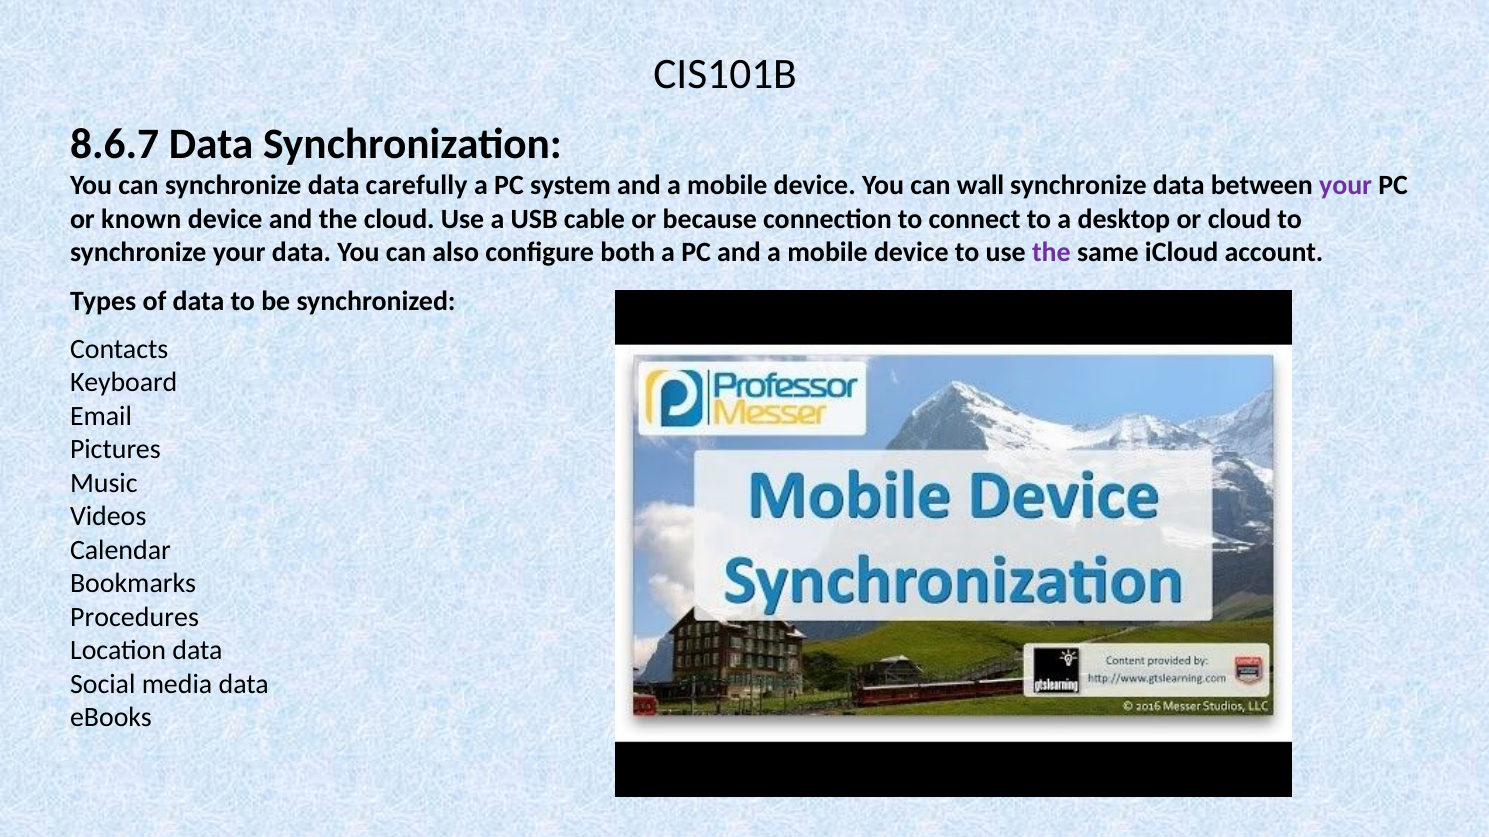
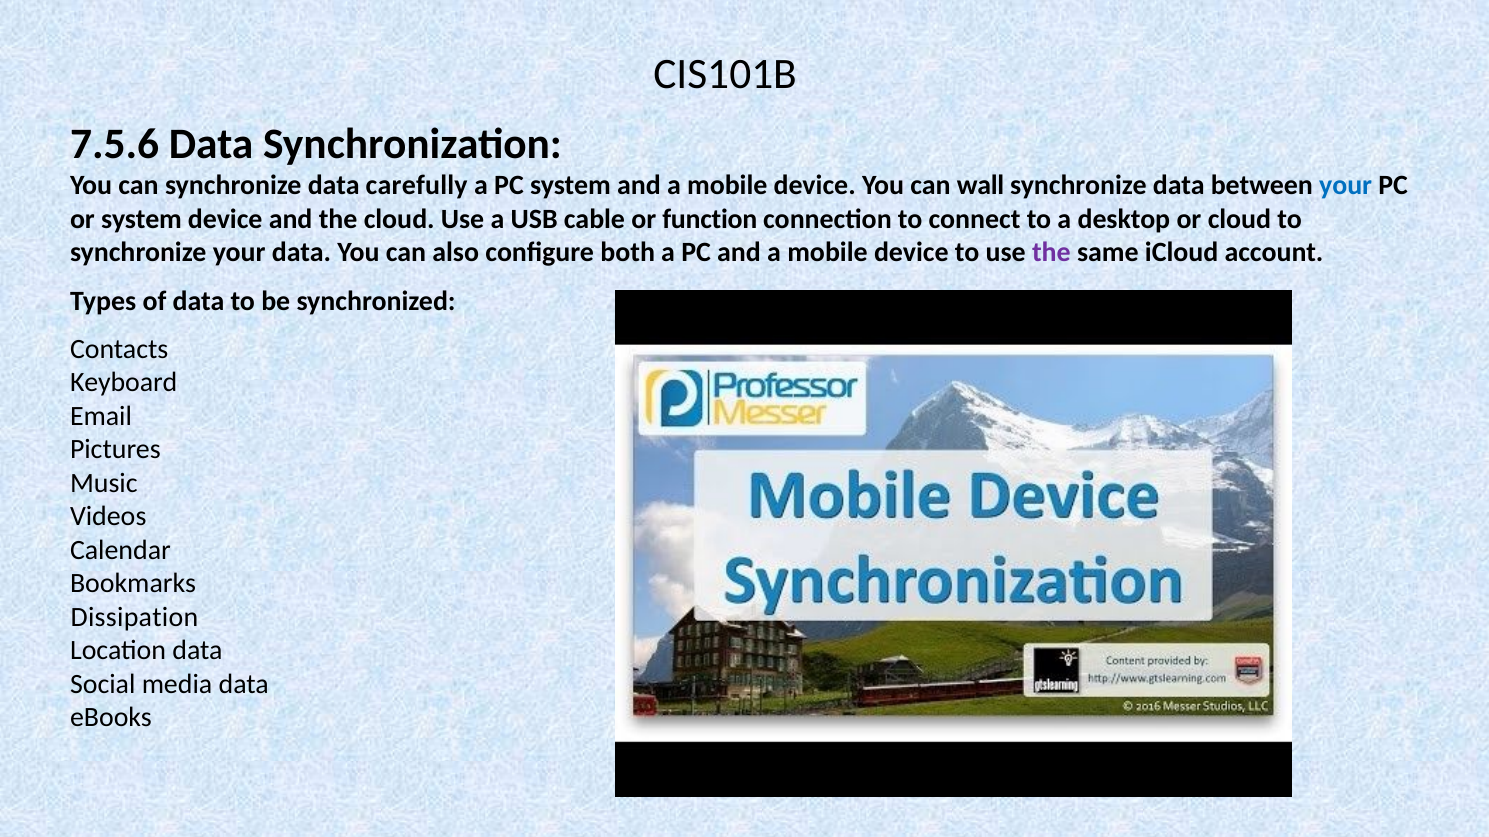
8.6.7: 8.6.7 -> 7.5.6
your at (1346, 186) colour: purple -> blue
or known: known -> system
because: because -> function
Procedures: Procedures -> Dissipation
